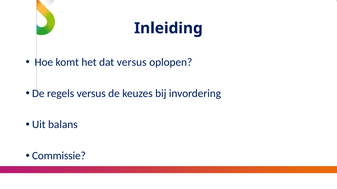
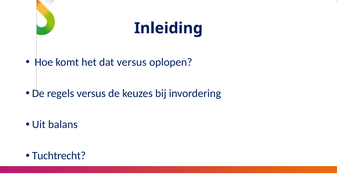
Commissie: Commissie -> Tuchtrecht
